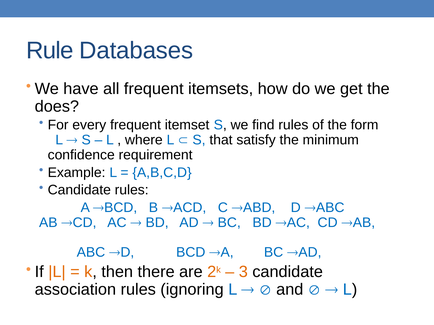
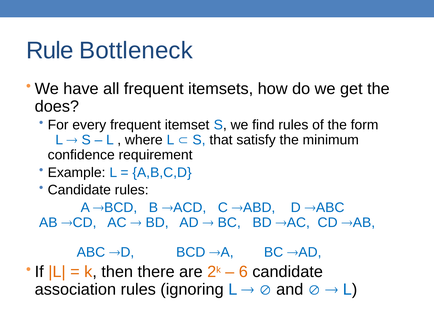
Databases: Databases -> Bottleneck
3: 3 -> 6
